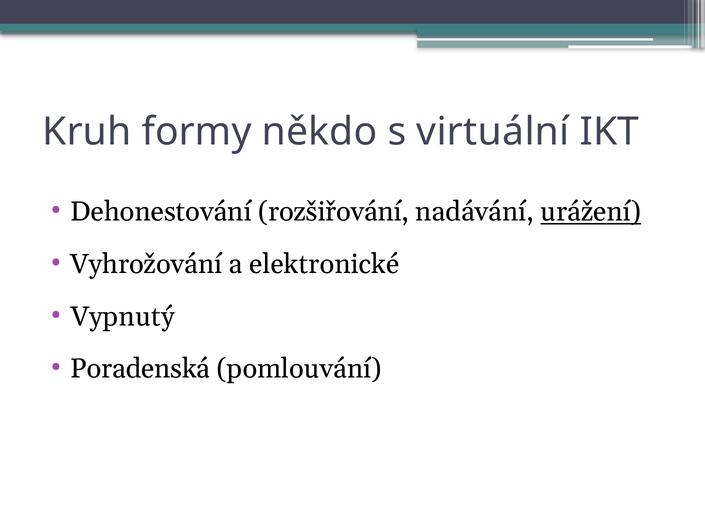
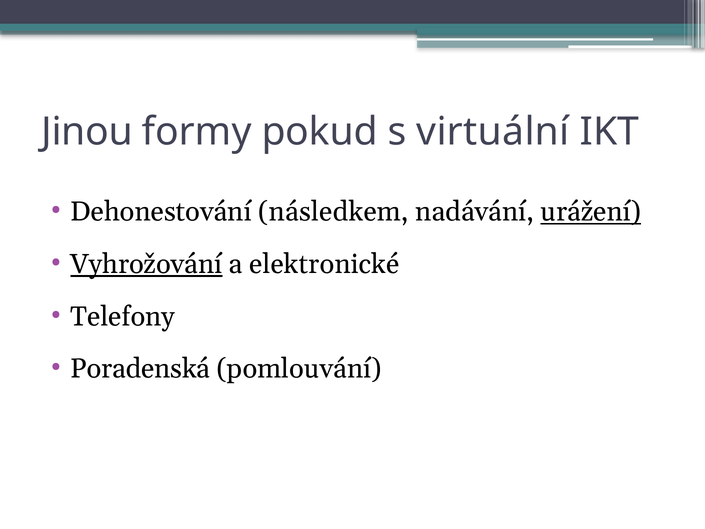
Kruh: Kruh -> Jinou
někdo: někdo -> pokud
rozšiřování: rozšiřování -> následkem
Vyhrožování underline: none -> present
Vypnutý: Vypnutý -> Telefony
